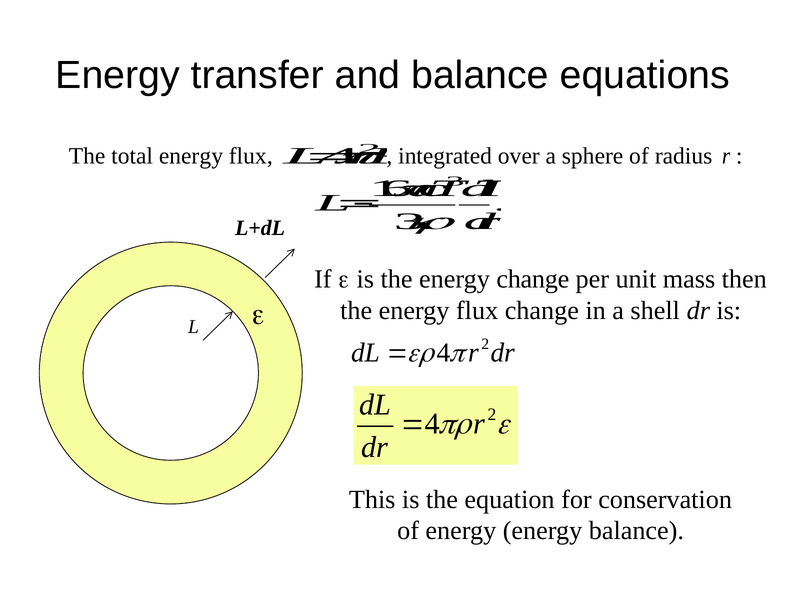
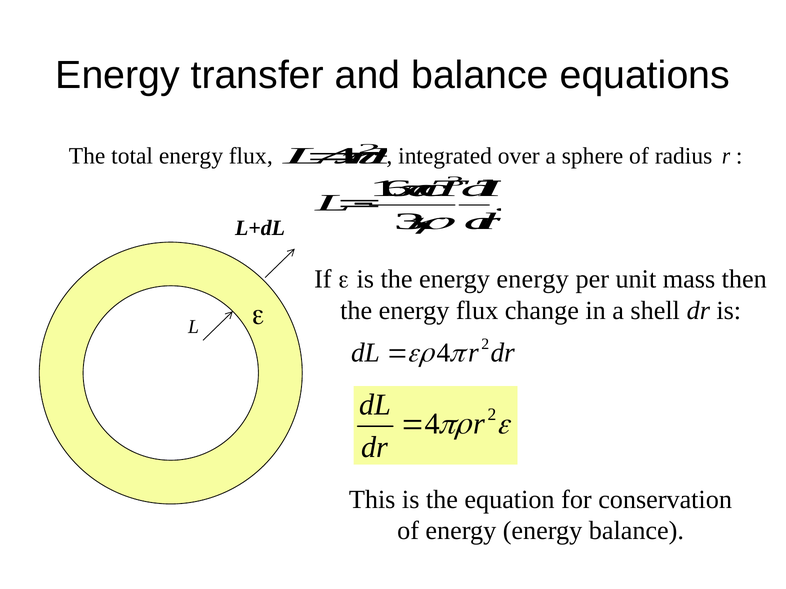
the energy change: change -> energy
